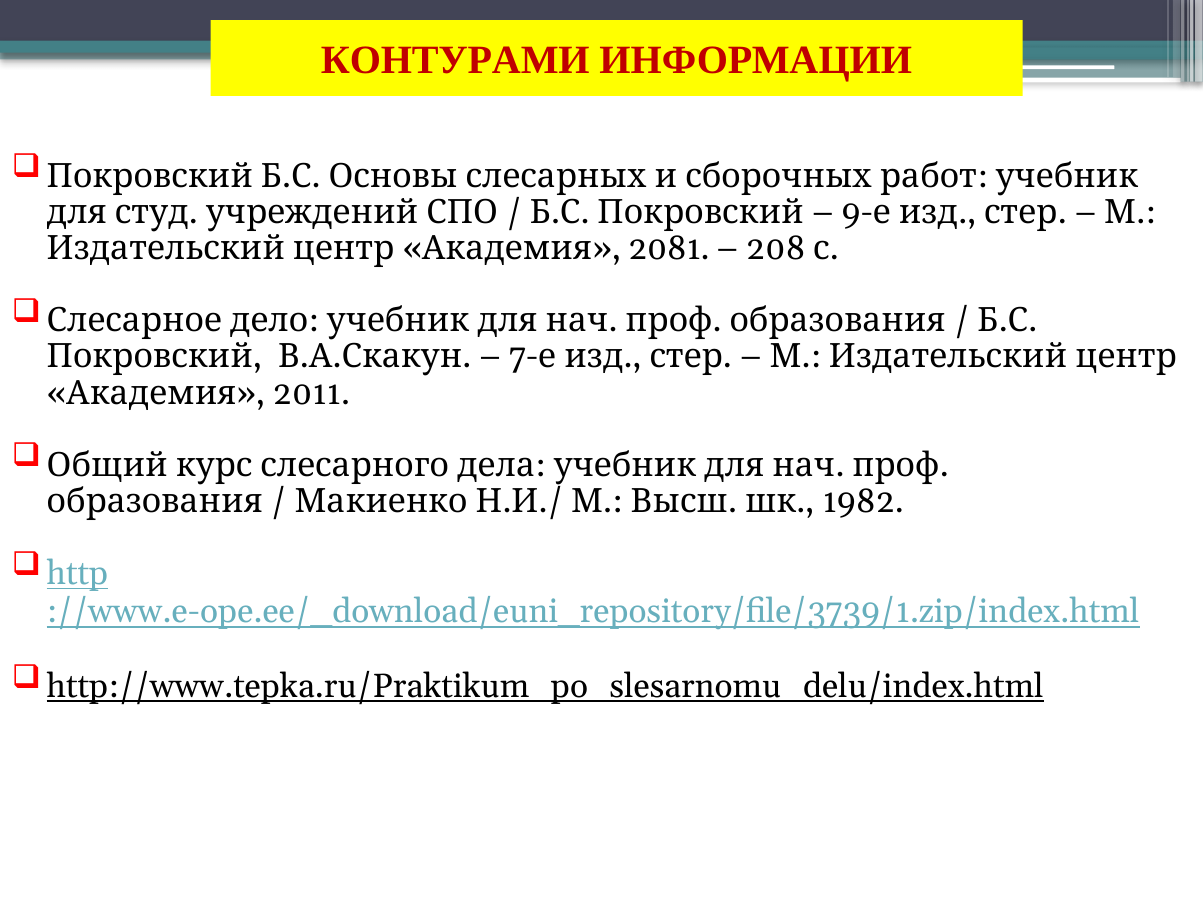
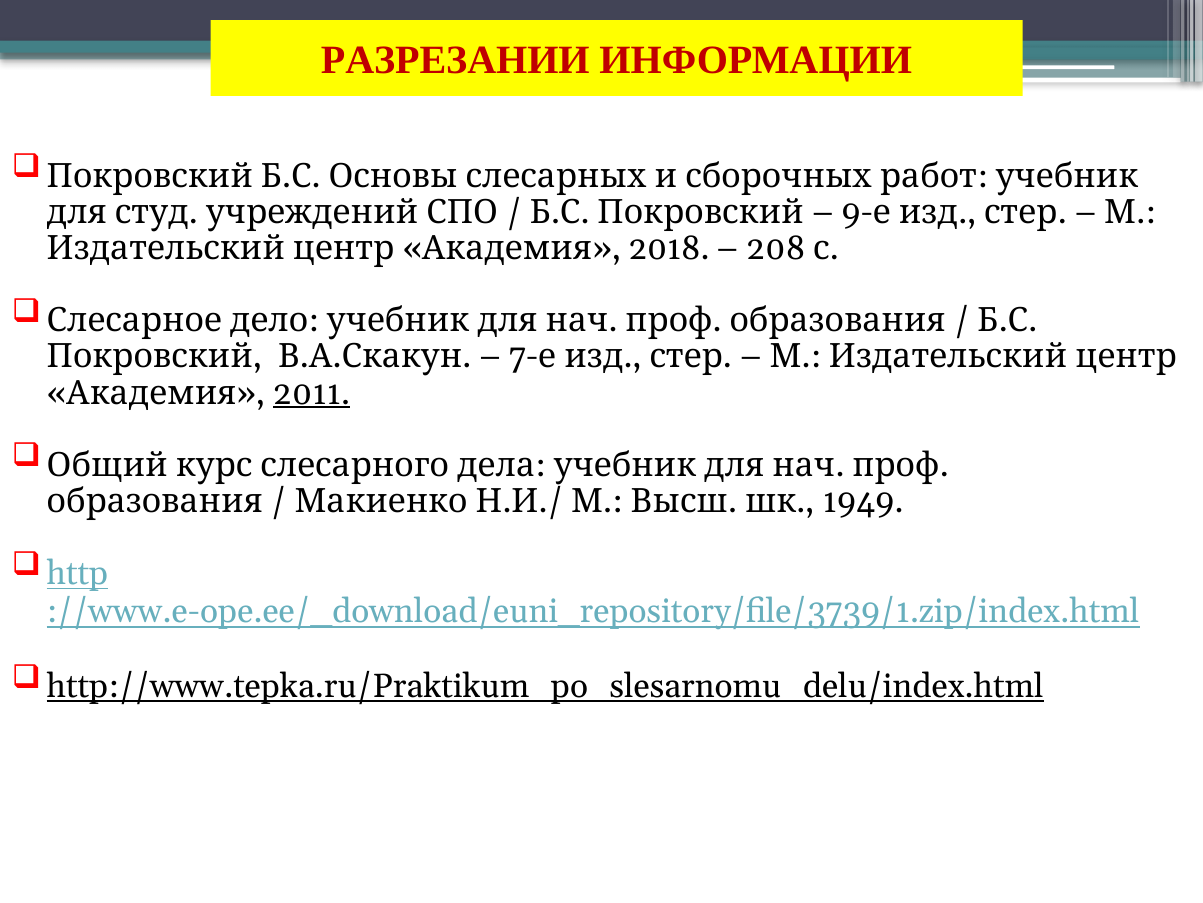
КОНТУРАМИ: КОНТУРАМИ -> РАЗРЕЗАНИИ
2081: 2081 -> 2018
2011 underline: none -> present
1982: 1982 -> 1949
